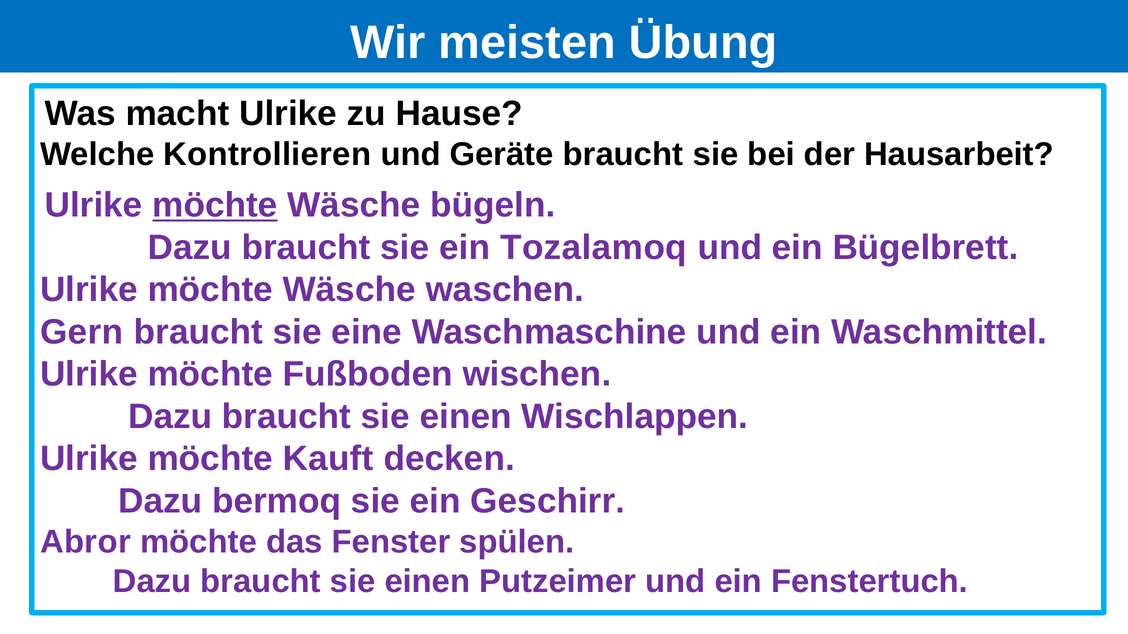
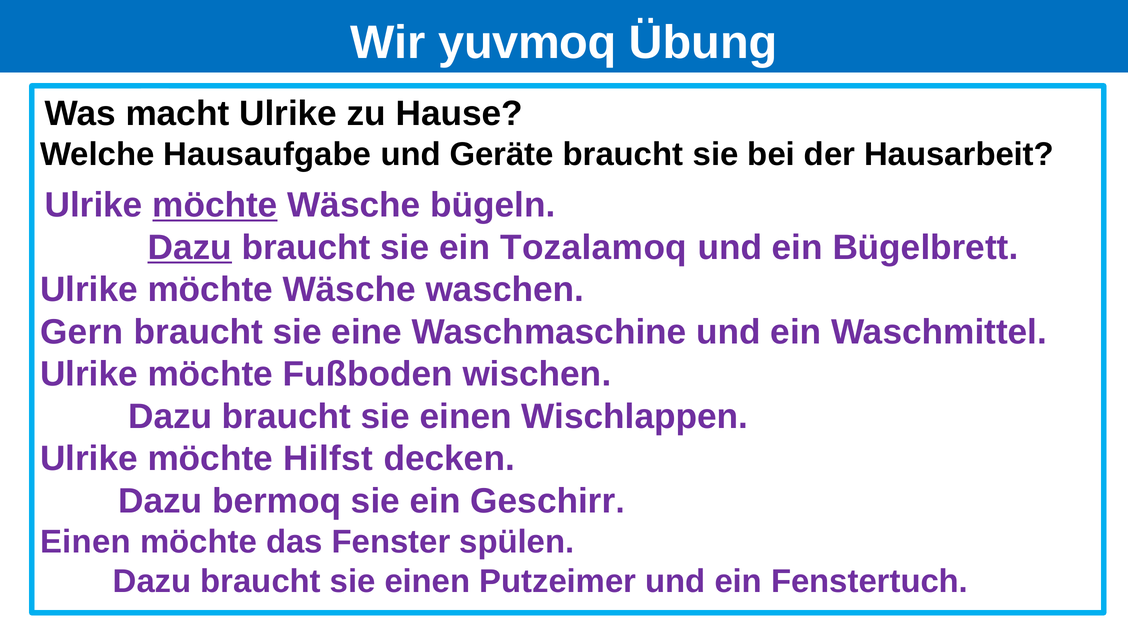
meisten: meisten -> yuvmoq
Kontrollieren: Kontrollieren -> Hausaufgabe
Dazu at (190, 248) underline: none -> present
Kauft: Kauft -> Hilfst
Abror at (85, 542): Abror -> Einen
